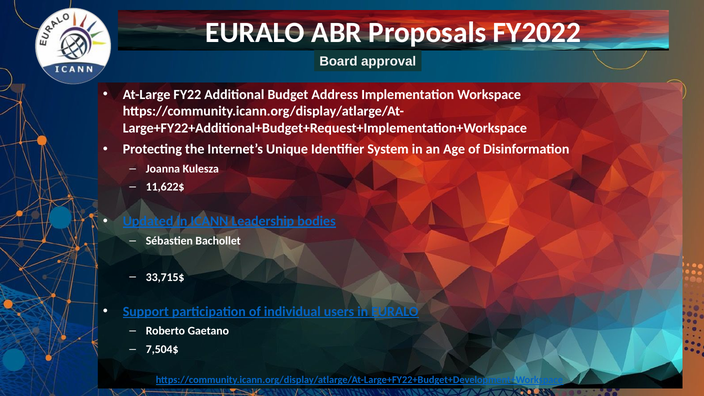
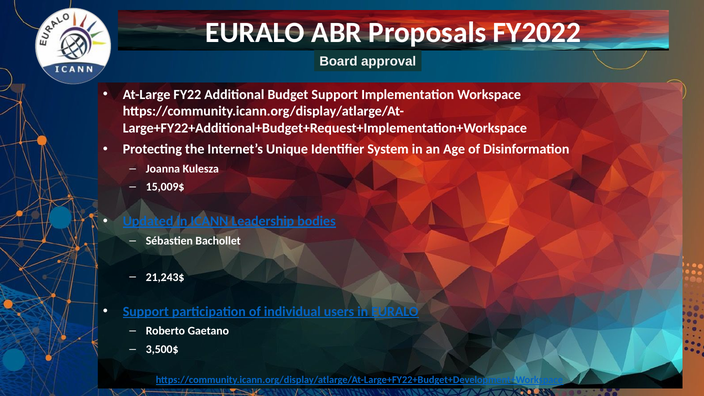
Budget Address: Address -> Support
11,622$: 11,622$ -> 15,009$
33,715$: 33,715$ -> 21,243$
7,504$: 7,504$ -> 3,500$
